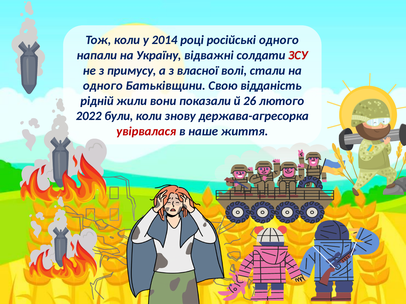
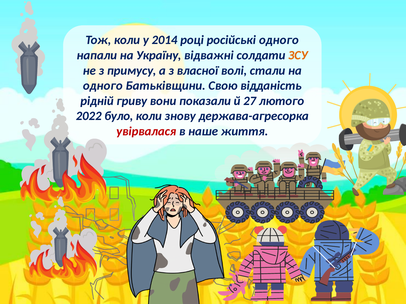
ЗСУ colour: red -> orange
жили: жили -> гриву
26: 26 -> 27
були: були -> було
